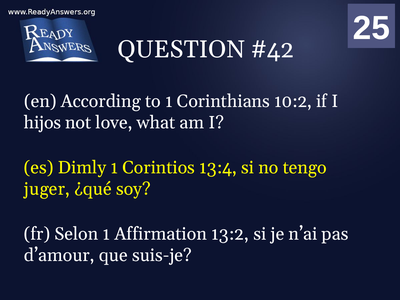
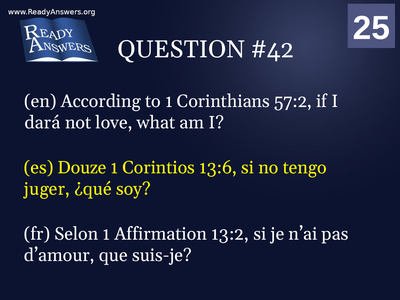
10:2: 10:2 -> 57:2
hijos: hijos -> dará
Dimly: Dimly -> Douze
13:4: 13:4 -> 13:6
